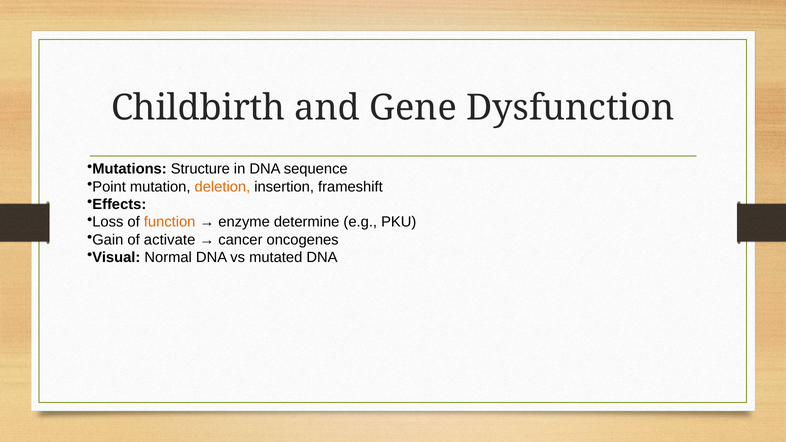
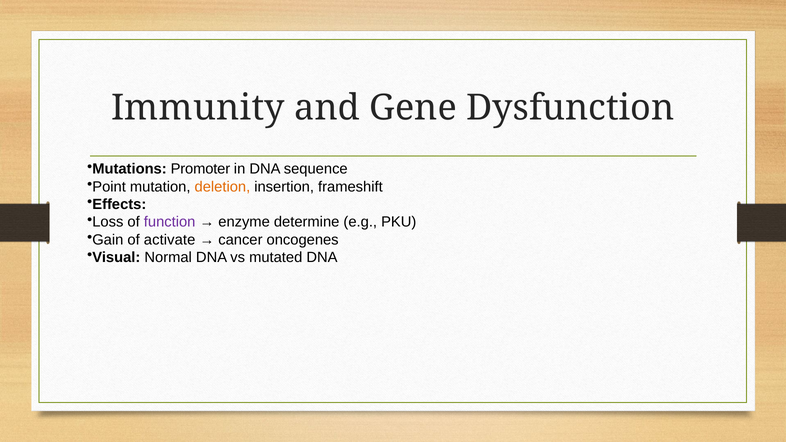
Childbirth: Childbirth -> Immunity
Structure: Structure -> Promoter
function colour: orange -> purple
